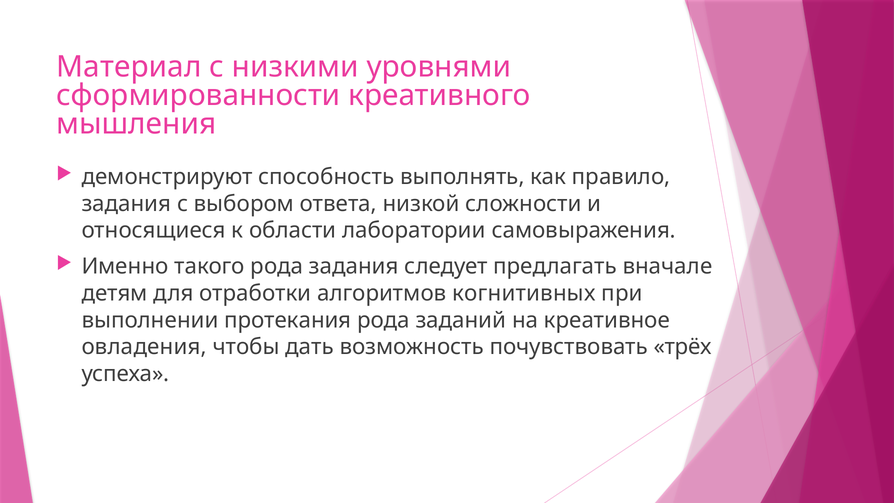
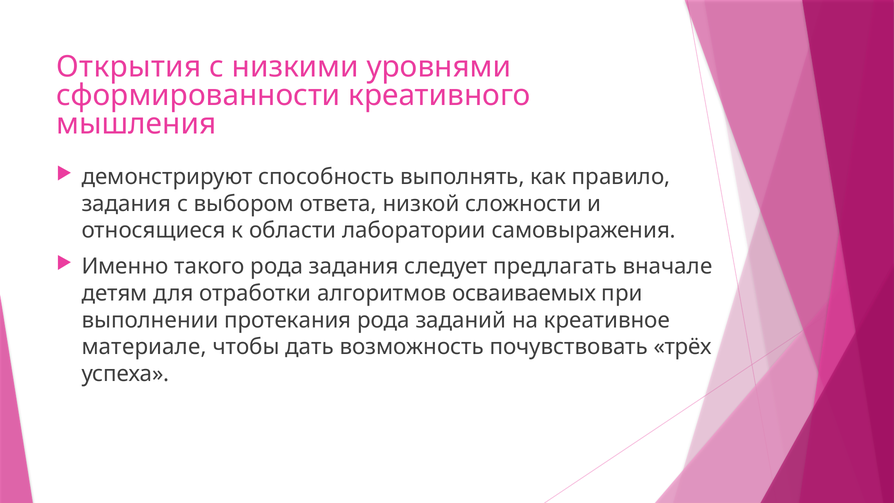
Материал: Материал -> Открытия
когнитивных: когнитивных -> осваиваемых
овладения: овладения -> материале
